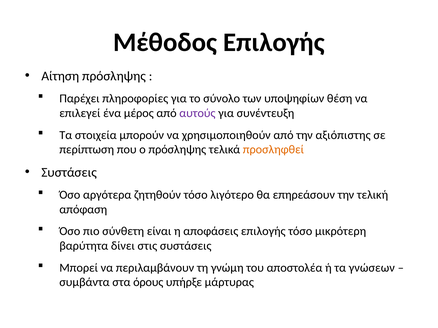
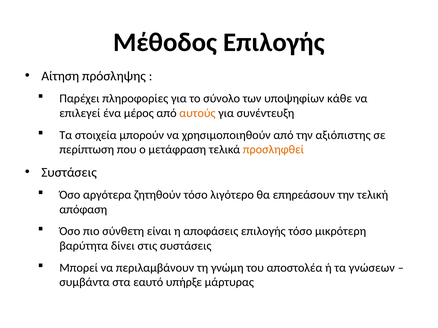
θέση: θέση -> κάθε
αυτούς colour: purple -> orange
ο πρόσληψης: πρόσληψης -> μετάφραση
όρους: όρους -> εαυτό
